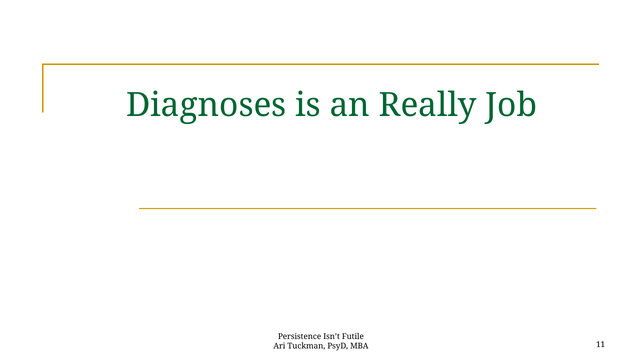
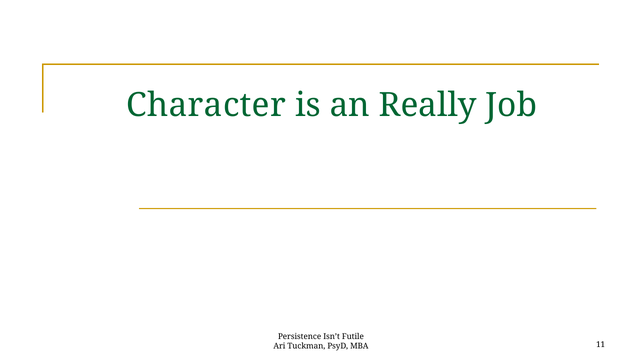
Diagnoses: Diagnoses -> Character
